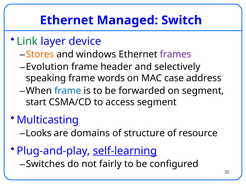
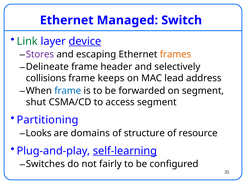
device underline: none -> present
Stores colour: orange -> purple
windows: windows -> escaping
frames colour: purple -> orange
Evolution: Evolution -> Delineate
speaking: speaking -> collisions
words: words -> keeps
case: case -> lead
start: start -> shut
Multicasting: Multicasting -> Partitioning
